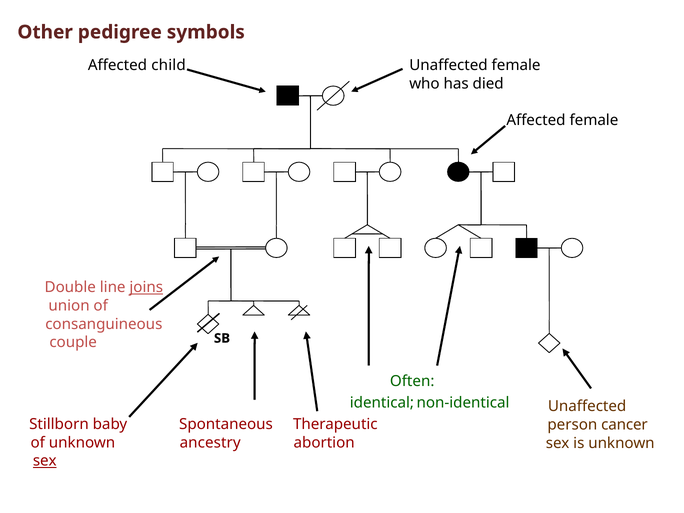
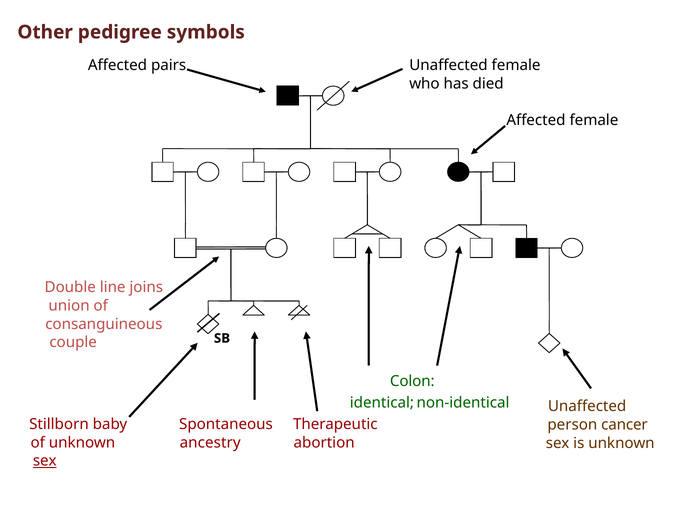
child: child -> pairs
joins underline: present -> none
Often: Often -> Colon
